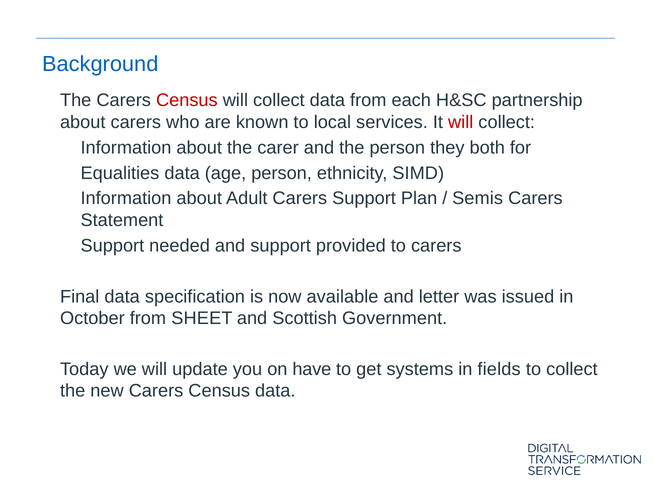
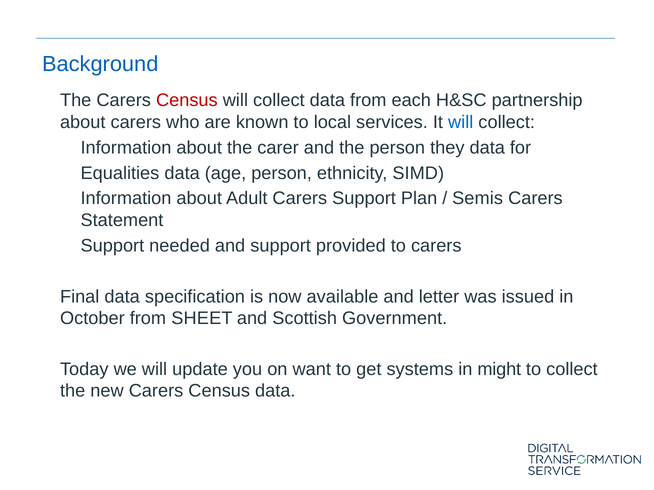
will at (461, 122) colour: red -> blue
they both: both -> data
have: have -> want
fields: fields -> might
